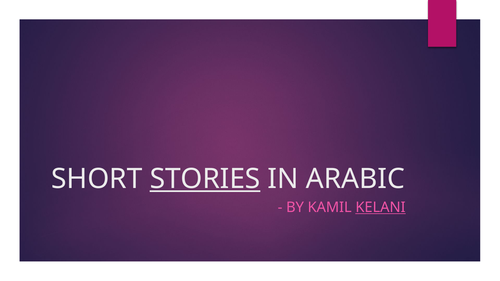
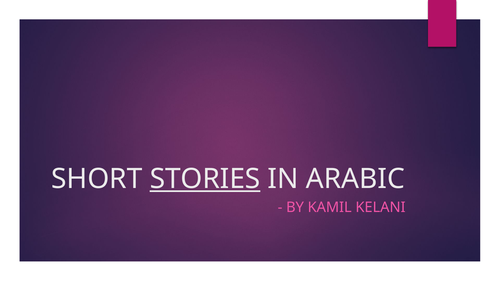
KELANI underline: present -> none
